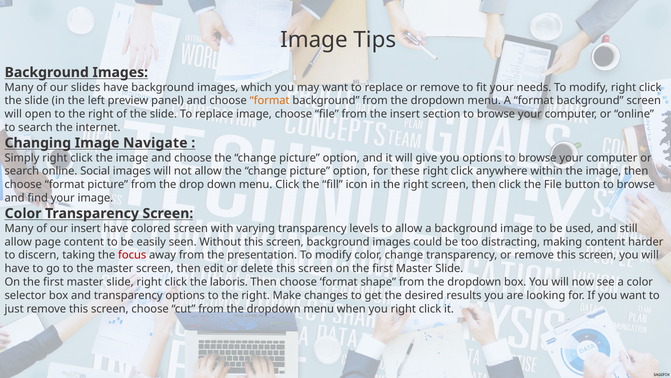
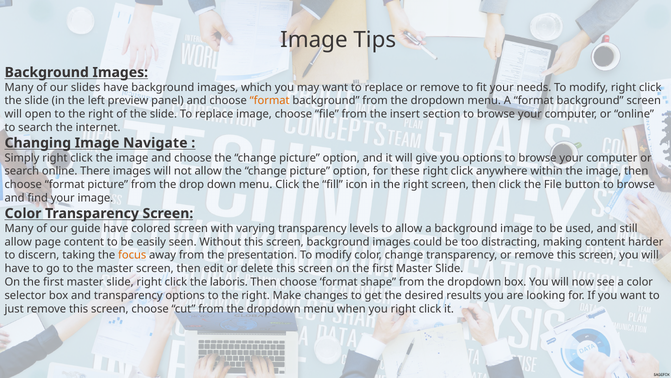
Social: Social -> There
our insert: insert -> guide
focus colour: red -> orange
